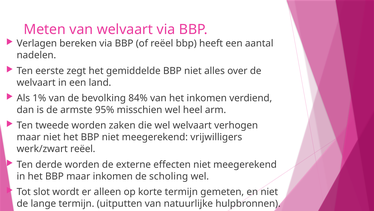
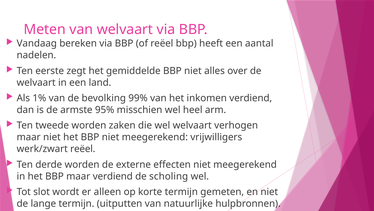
Verlagen: Verlagen -> Vandaag
84%: 84% -> 99%
maar inkomen: inkomen -> verdiend
